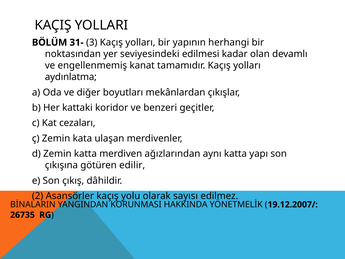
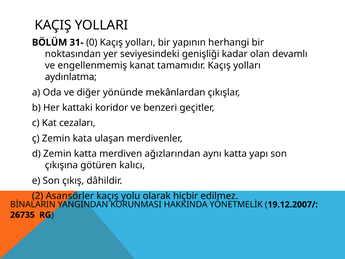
3: 3 -> 0
edilmesi: edilmesi -> genişliği
boyutları: boyutları -> yönünde
edilir: edilir -> kalıcı
sayısı: sayısı -> hiçbir
